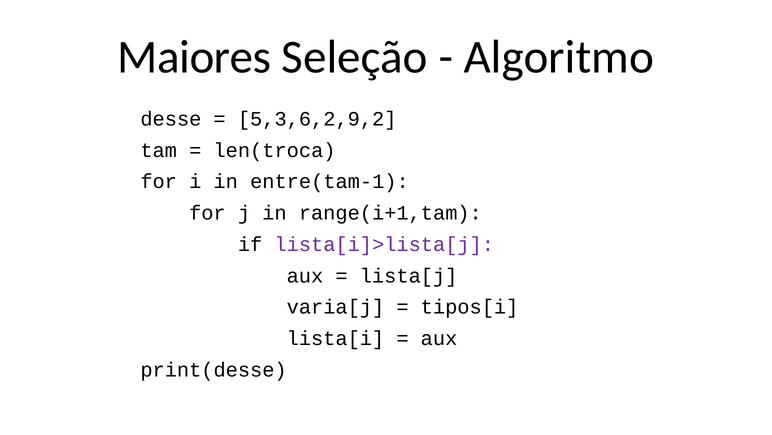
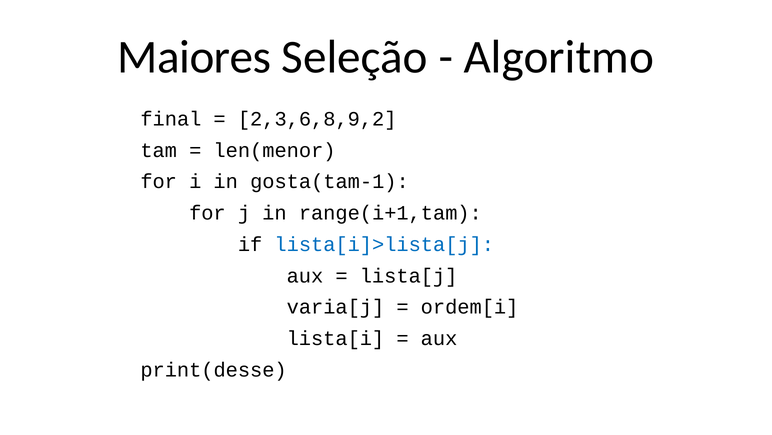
desse: desse -> final
5,3,6,2,9,2: 5,3,6,2,9,2 -> 2,3,6,8,9,2
len(troca: len(troca -> len(menor
entre(tam-1: entre(tam-1 -> gosta(tam-1
lista[i]>lista[j colour: purple -> blue
tipos[i: tipos[i -> ordem[i
